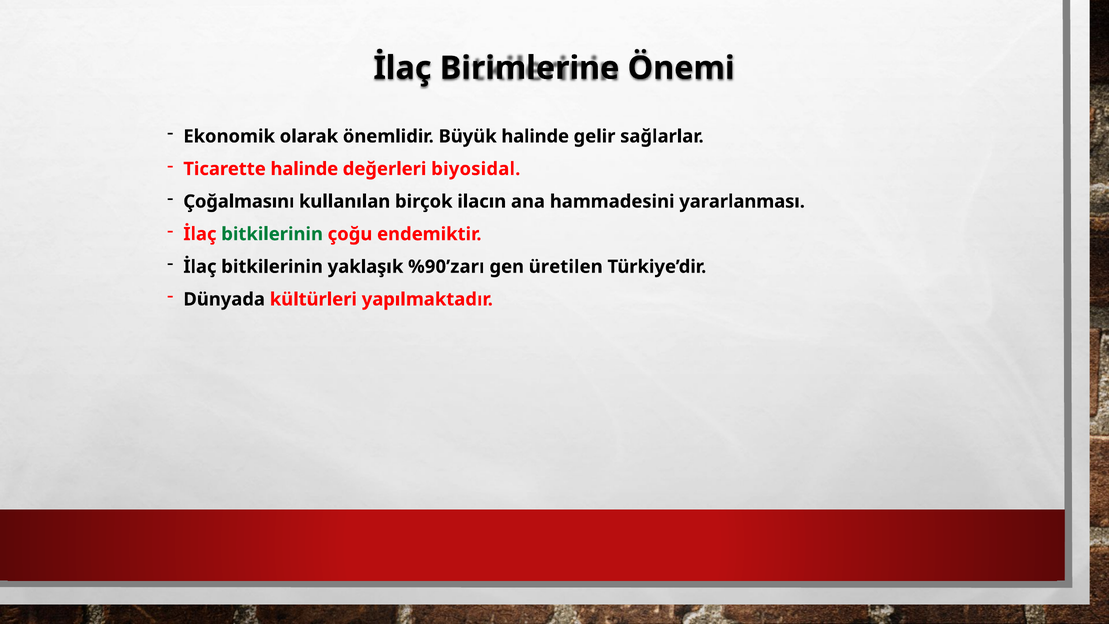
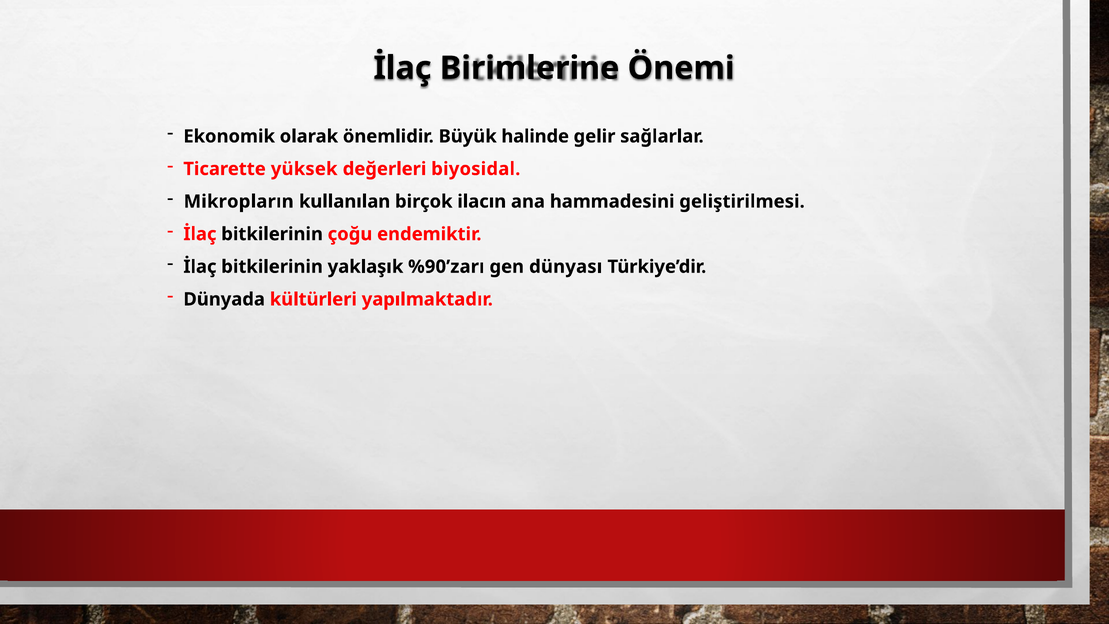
Ticarette halinde: halinde -> yüksek
Çoğalmasını: Çoğalmasını -> Mikropların
yararlanması: yararlanması -> geliştirilmesi
bitkilerinin at (272, 234) colour: green -> black
üretilen: üretilen -> dünyası
